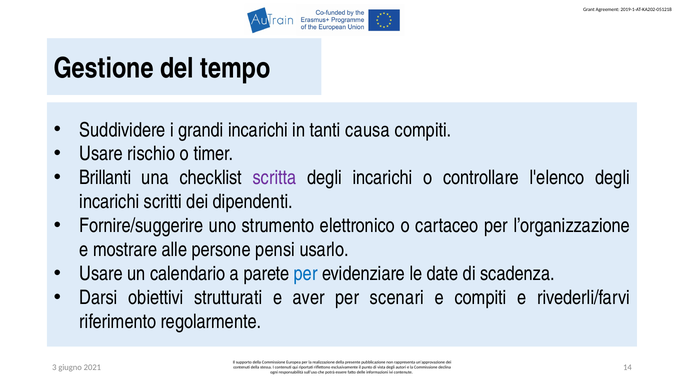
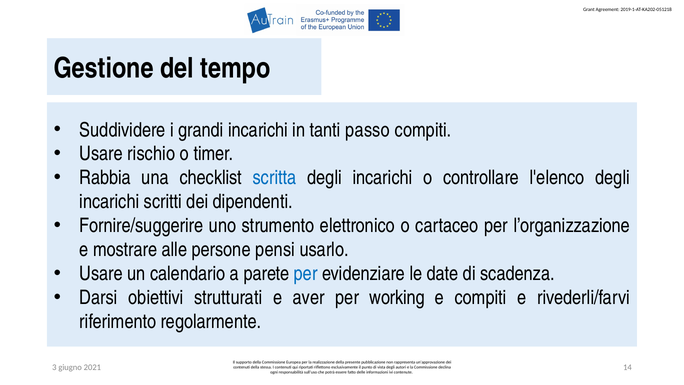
causa: causa -> passo
Brillanti: Brillanti -> Rabbia
scritta colour: purple -> blue
scenari: scenari -> working
